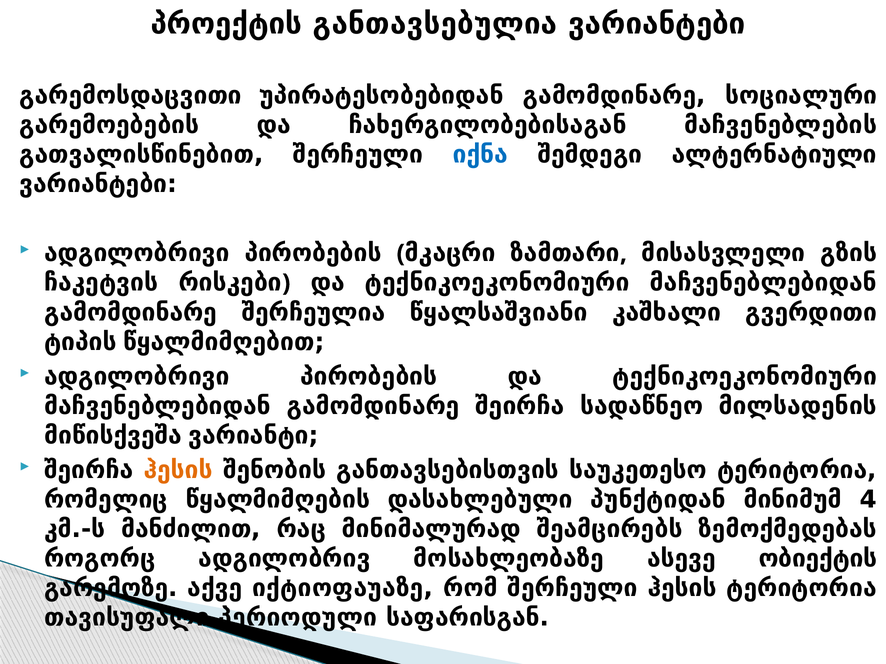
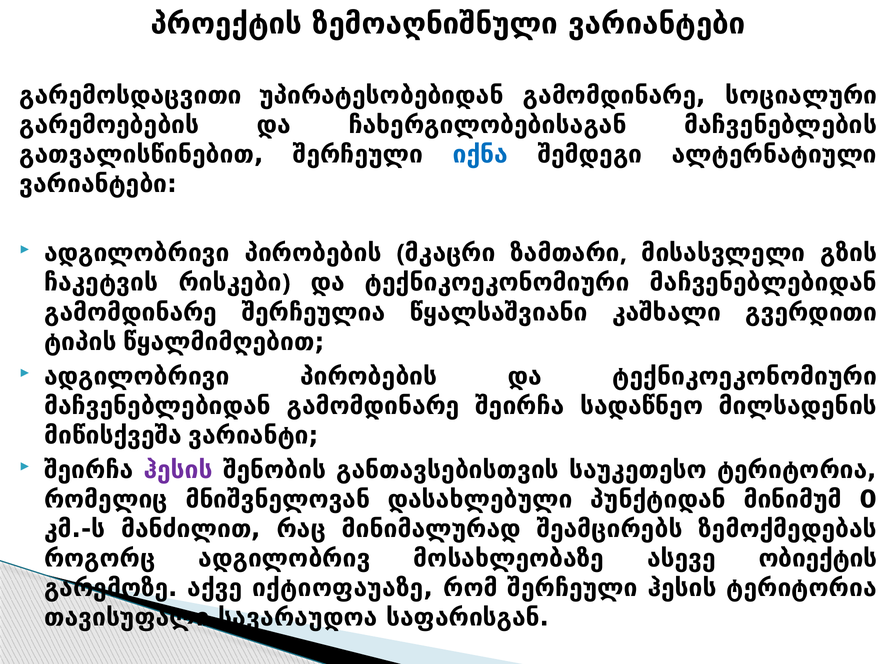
განთავსებულია: განთავსებულია -> ზემოაღნიშნული
ჰესის at (178, 470) colour: orange -> purple
წყალმიმღების: წყალმიმღების -> მნიშვნელოვან
4: 4 -> 0
პერიოდული: პერიოდული -> სავარაუდოა
